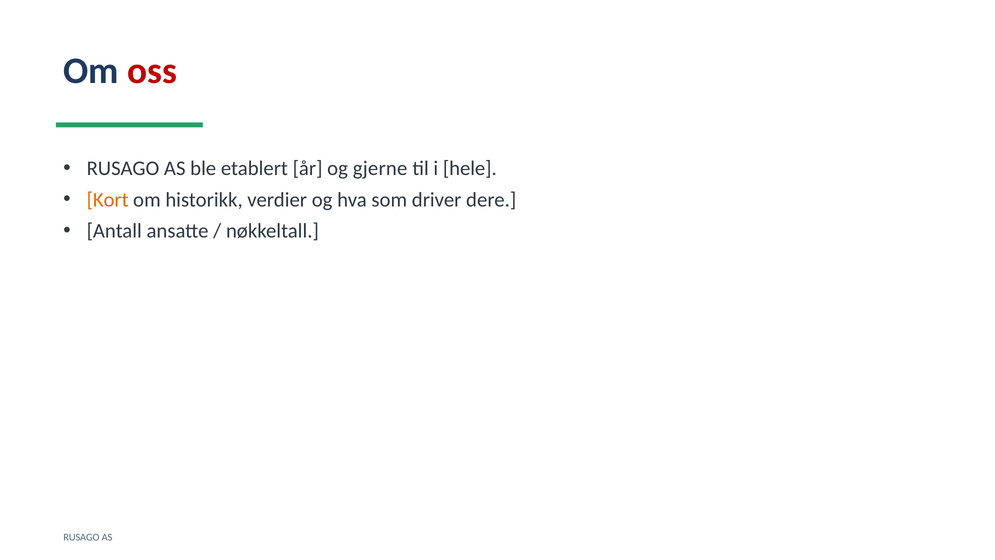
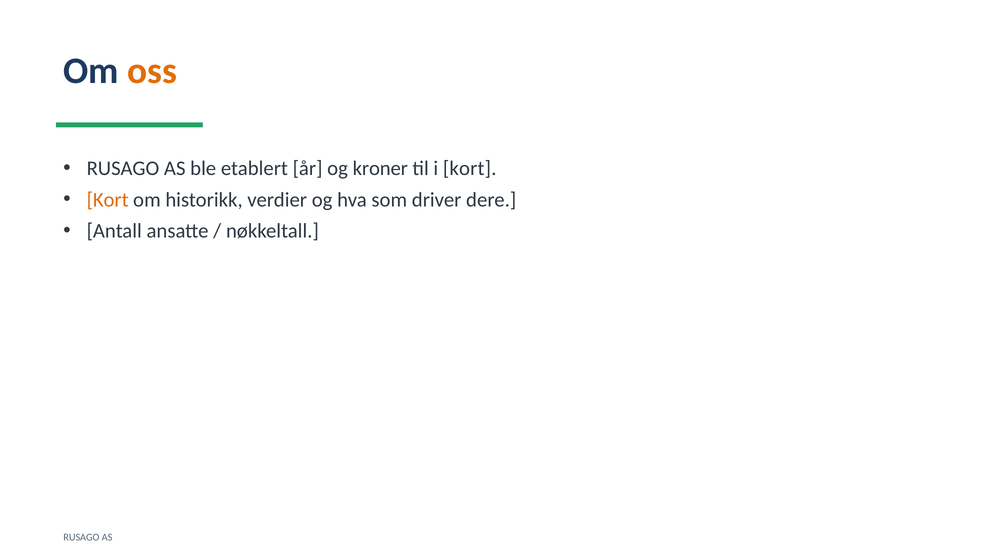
oss colour: red -> orange
gjerne: gjerne -> kroner
i hele: hele -> kort
